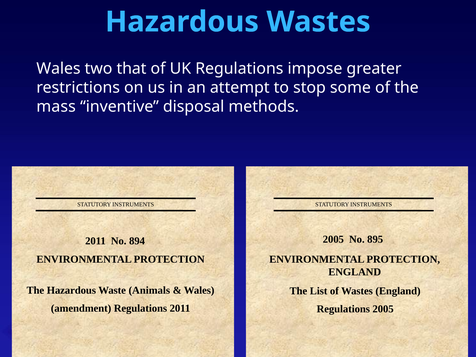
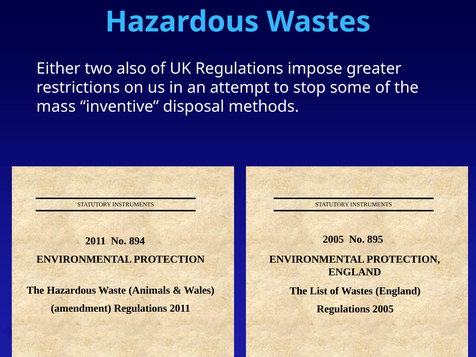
Wales at (58, 68): Wales -> Either
that: that -> also
